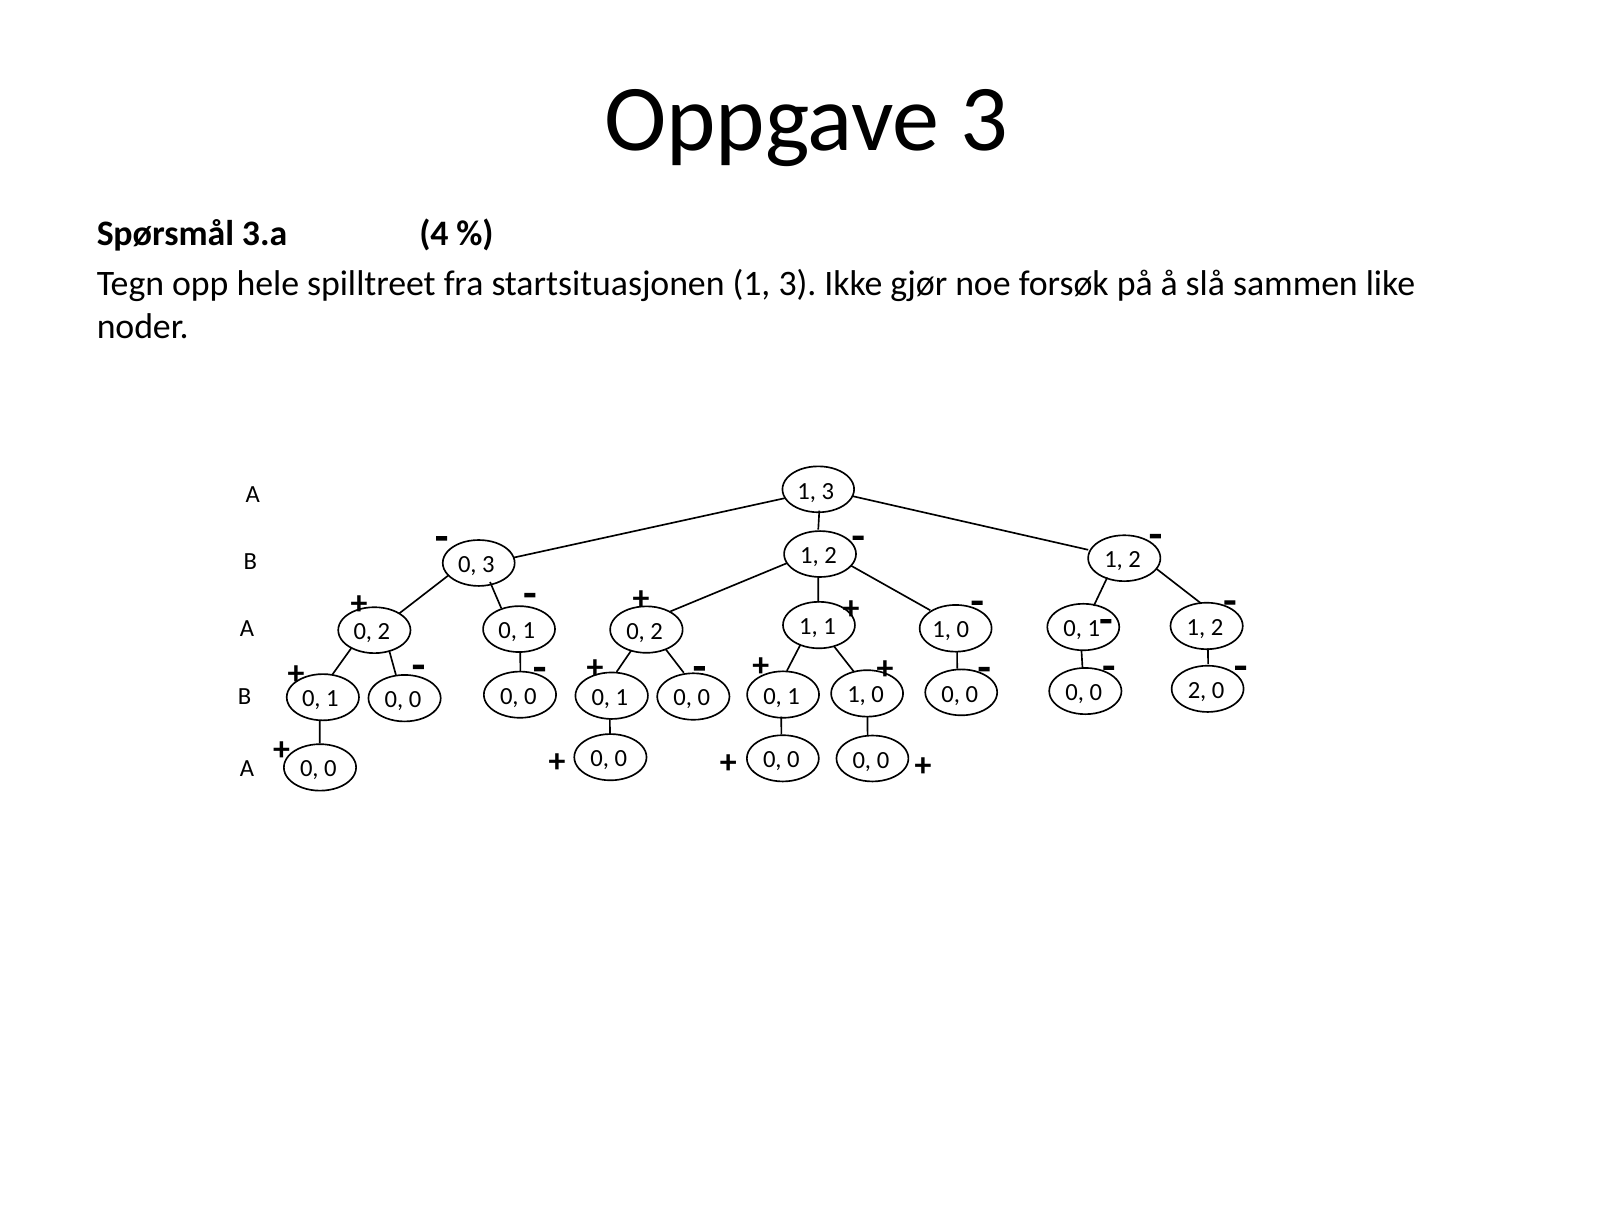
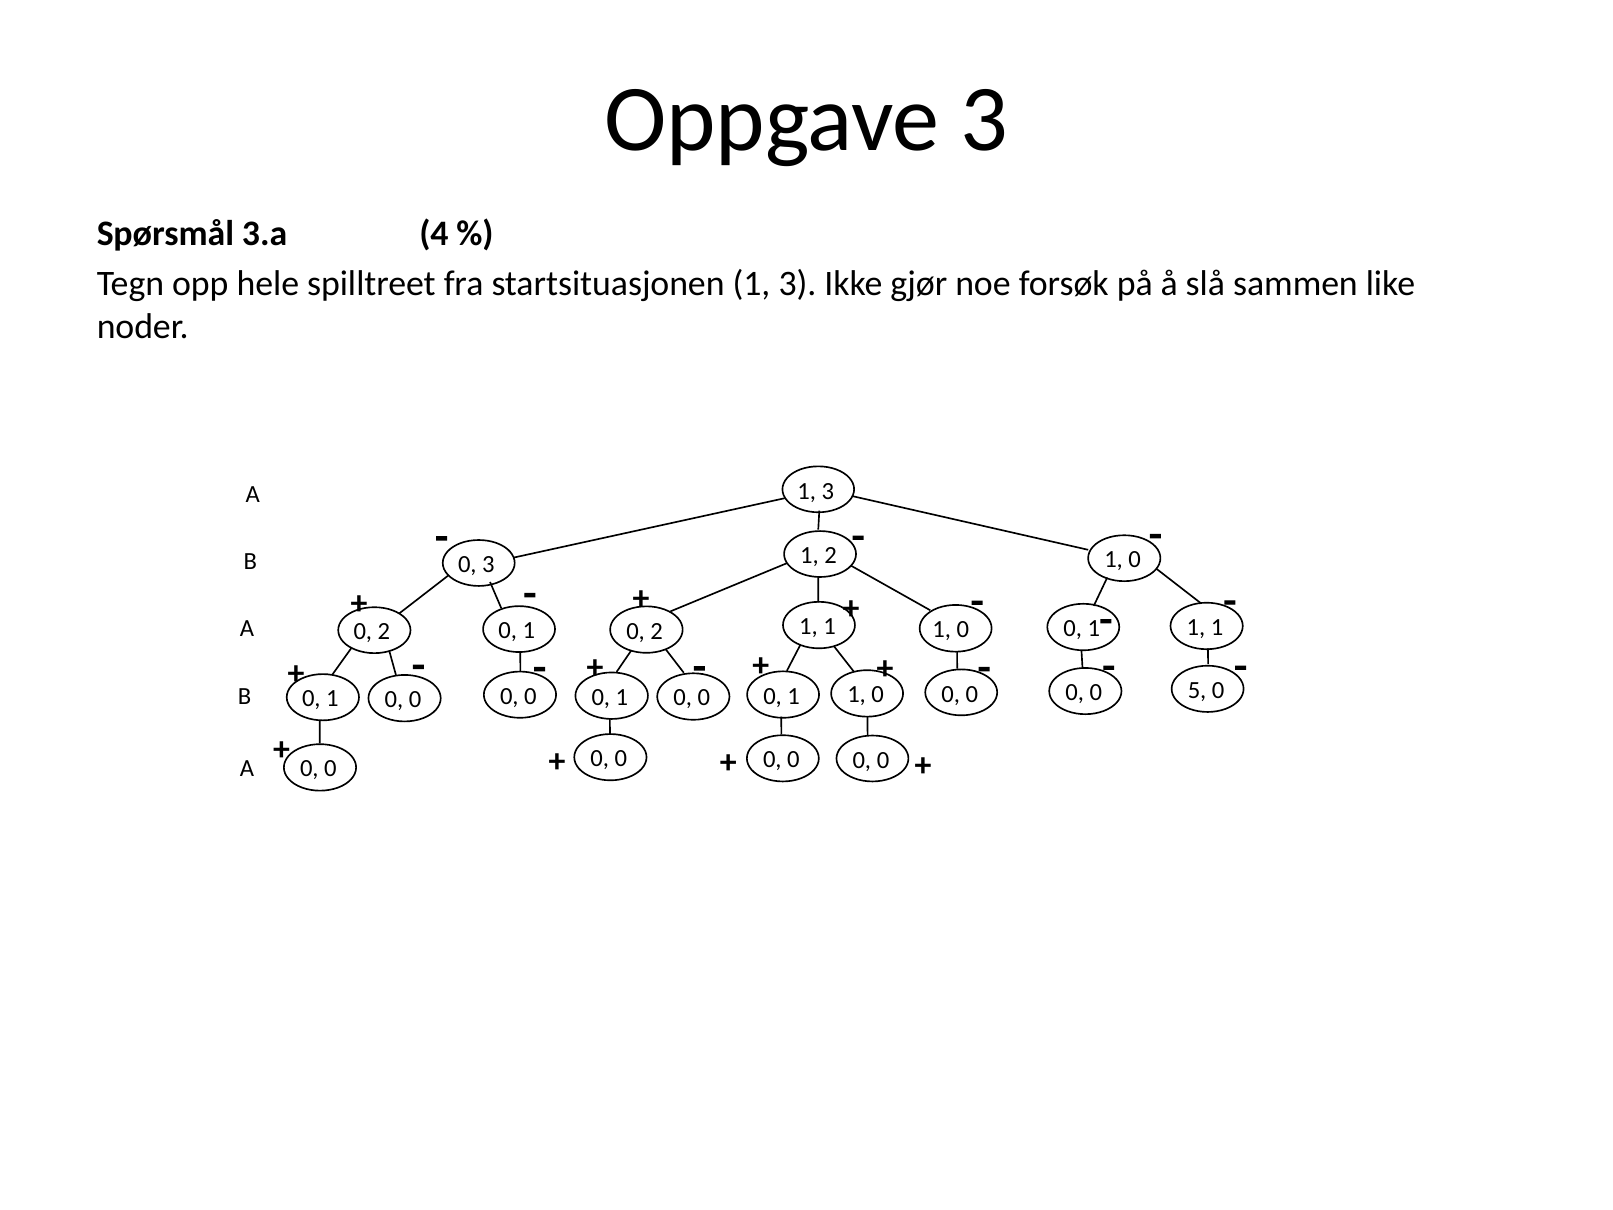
2 1 2: 2 -> 0
2 at (1217, 627): 2 -> 1
2 at (1197, 690): 2 -> 5
